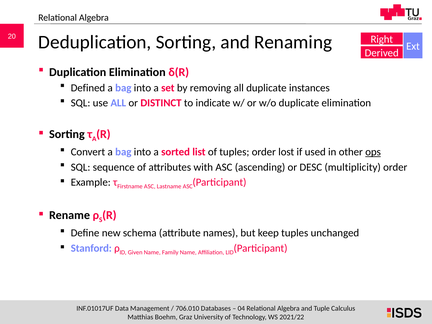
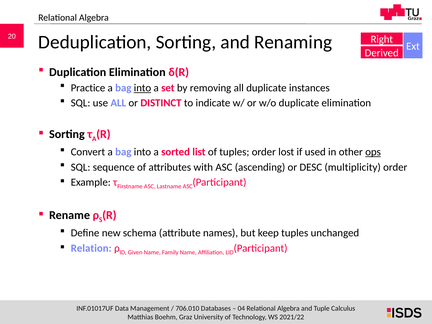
Defined: Defined -> Practice
into at (142, 88) underline: none -> present
Stanford: Stanford -> Relation
